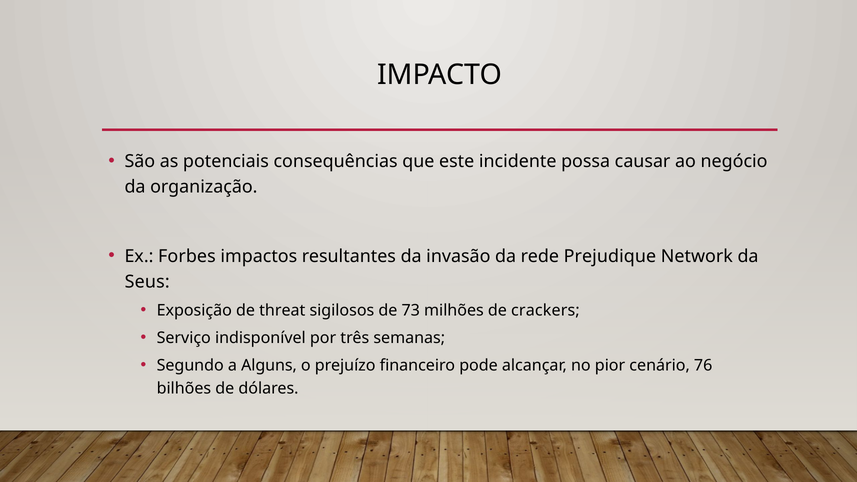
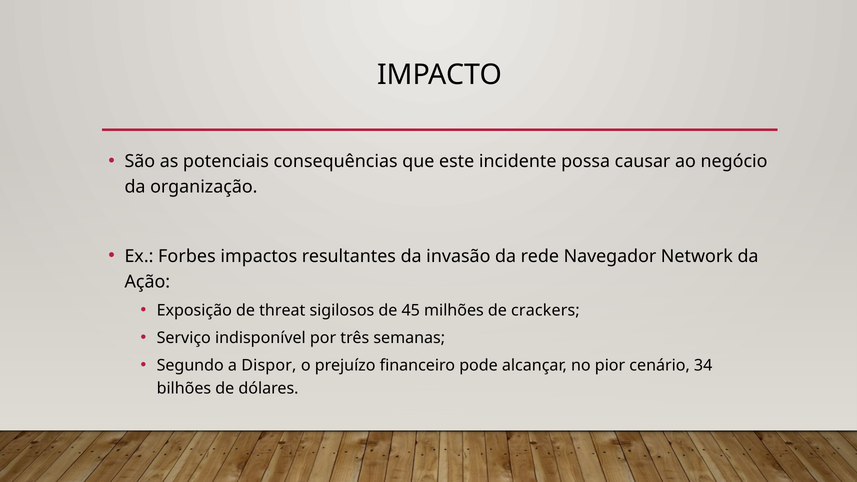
Prejudique: Prejudique -> Navegador
Seus: Seus -> Ação
73: 73 -> 45
Alguns: Alguns -> Dispor
76: 76 -> 34
